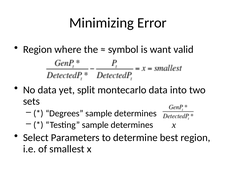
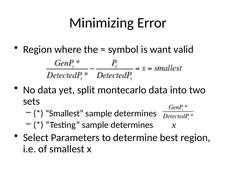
Degrees at (64, 113): Degrees -> Smallest
